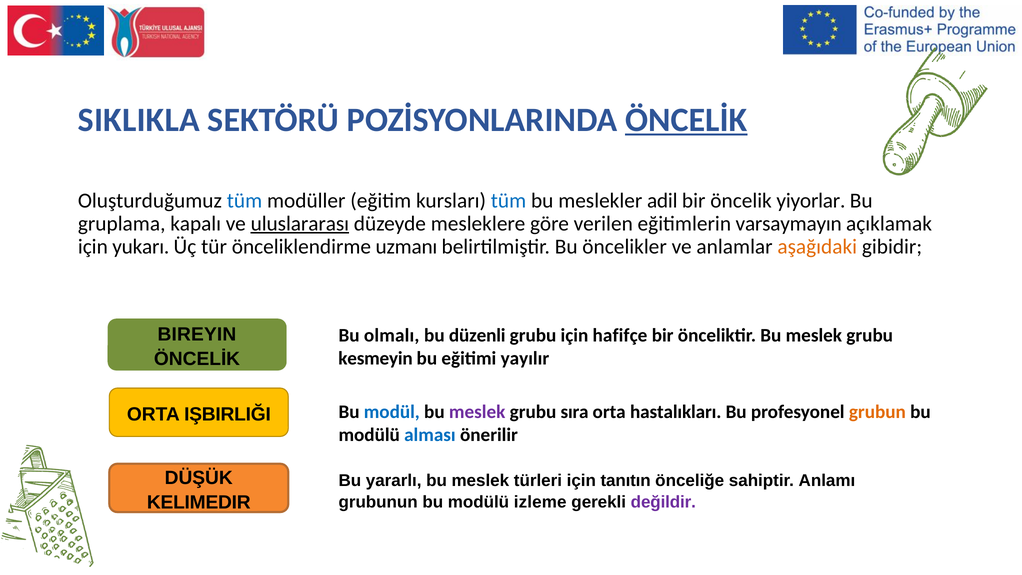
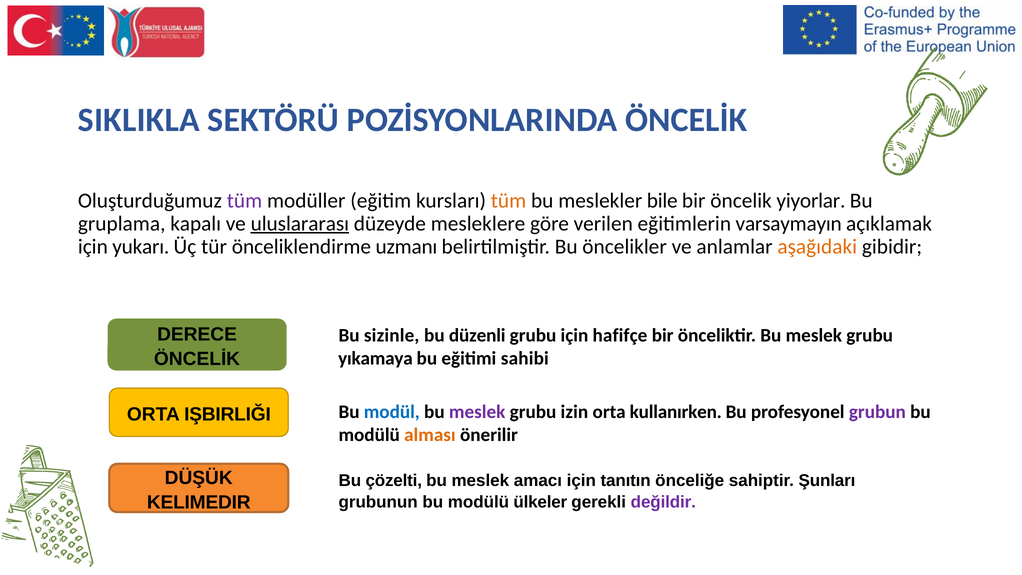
ÖNCELİK at (686, 120) underline: present -> none
tüm at (244, 201) colour: blue -> purple
tüm at (508, 201) colour: blue -> orange
adil: adil -> bile
BIREYIN: BIREYIN -> DERECE
olmalı: olmalı -> sizinle
kesmeyin: kesmeyin -> yıkamaya
yayılır: yayılır -> sahibi
sıra: sıra -> izin
hastalıkları: hastalıkları -> kullanırken
grubun colour: orange -> purple
alması colour: blue -> orange
yararlı: yararlı -> çözelti
türleri: türleri -> amacı
Anlamı: Anlamı -> Şunları
izleme: izleme -> ülkeler
